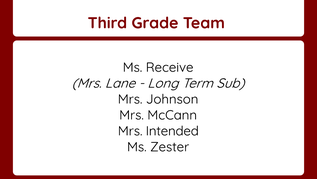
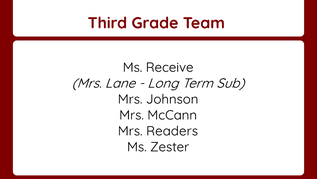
Intended: Intended -> Readers
